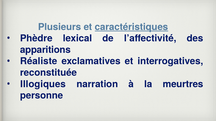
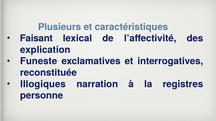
caractéristiques underline: present -> none
Phèdre: Phèdre -> Faisant
apparitions: apparitions -> explication
Réaliste: Réaliste -> Funeste
meurtres: meurtres -> registres
